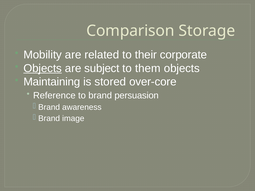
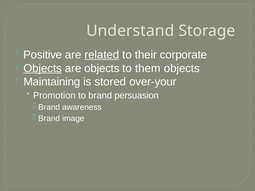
Comparison: Comparison -> Understand
Mobility: Mobility -> Positive
related underline: none -> present
are subject: subject -> objects
over-core: over-core -> over-your
Reference: Reference -> Promotion
